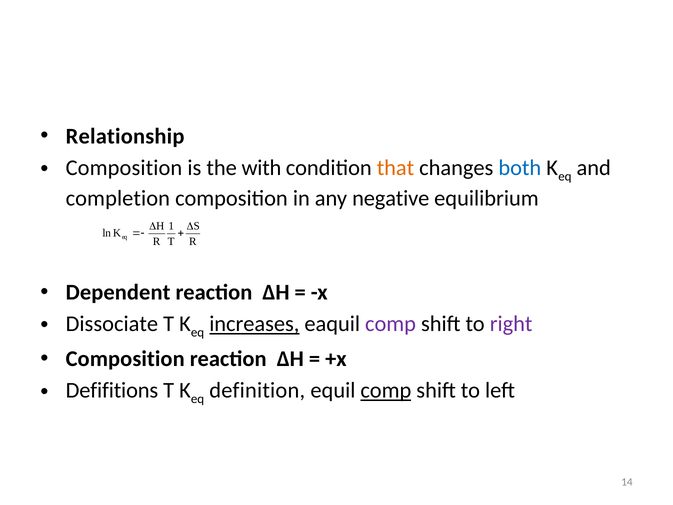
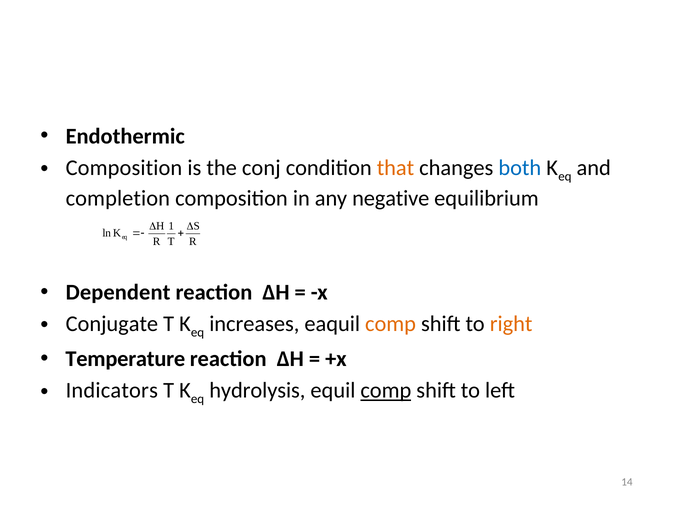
Relationship: Relationship -> Endothermic
with: with -> conj
Dissociate: Dissociate -> Conjugate
increases underline: present -> none
comp at (391, 324) colour: purple -> orange
right colour: purple -> orange
Composition at (125, 359): Composition -> Temperature
Defifitions: Defifitions -> Indicators
definition: definition -> hydrolysis
